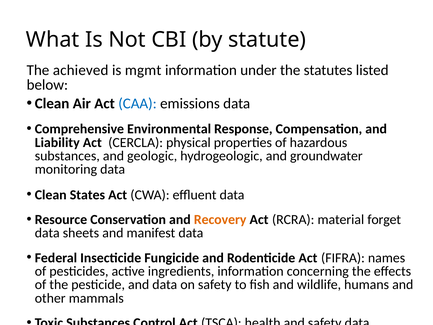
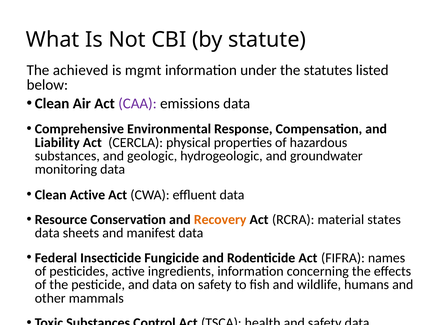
CAA colour: blue -> purple
Clean States: States -> Active
forget: forget -> states
